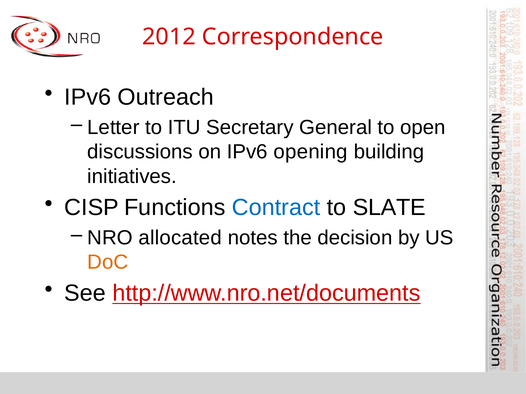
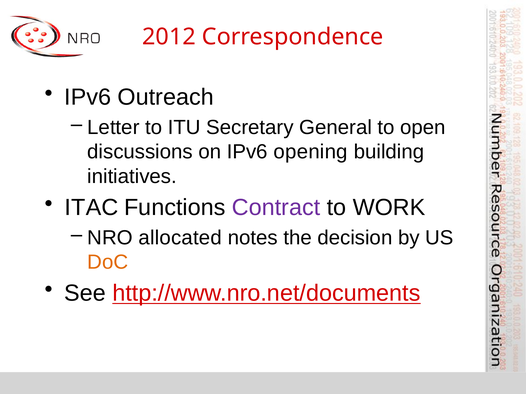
CISP: CISP -> ITAC
Contract colour: blue -> purple
SLATE: SLATE -> WORK
